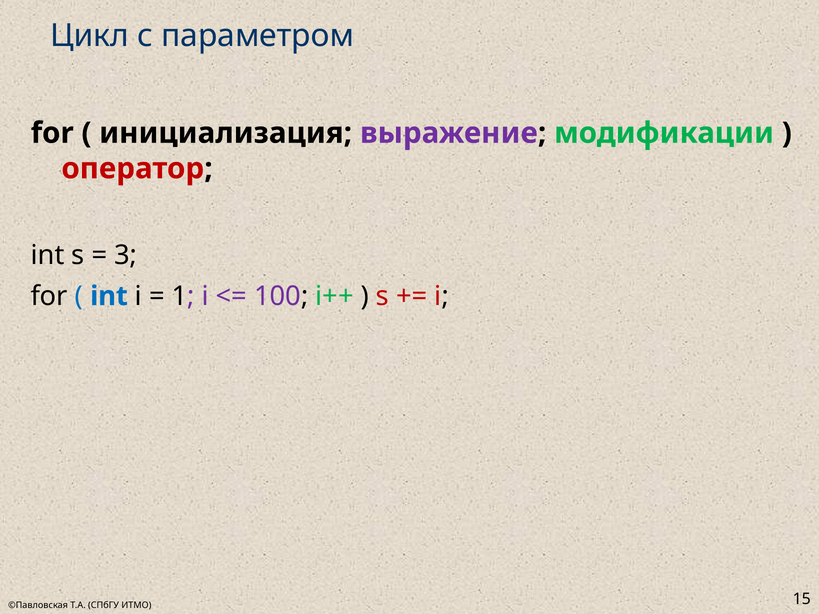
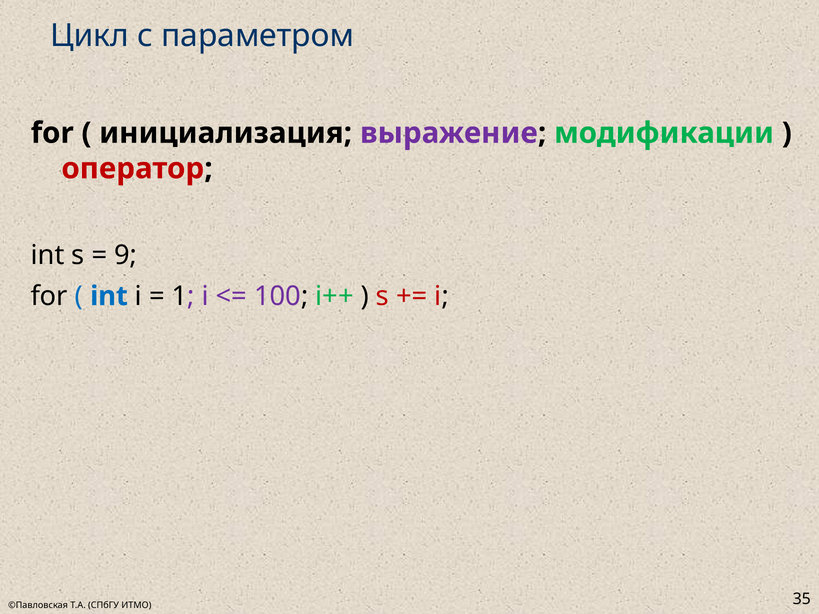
3: 3 -> 9
15: 15 -> 35
